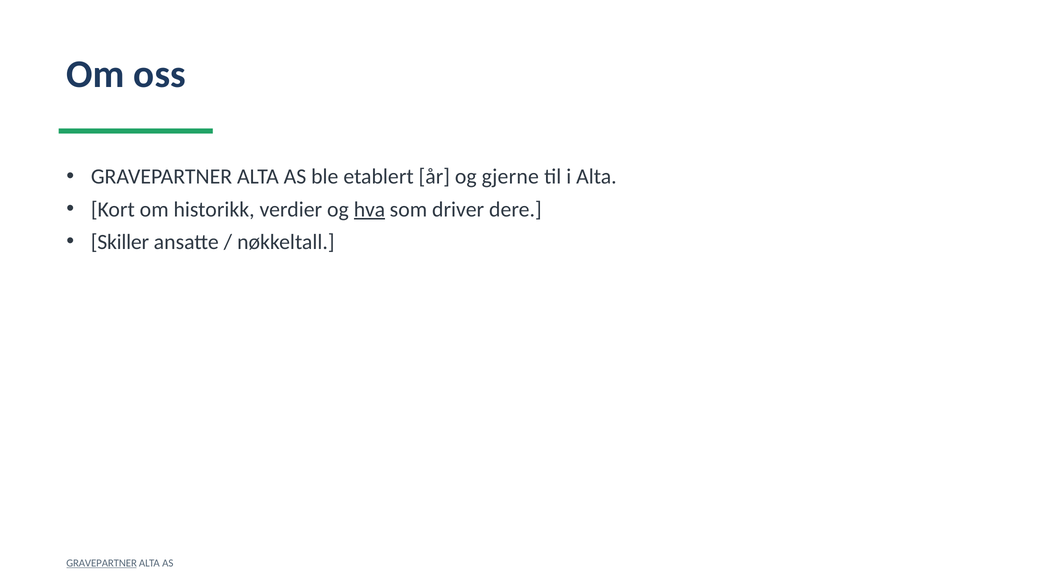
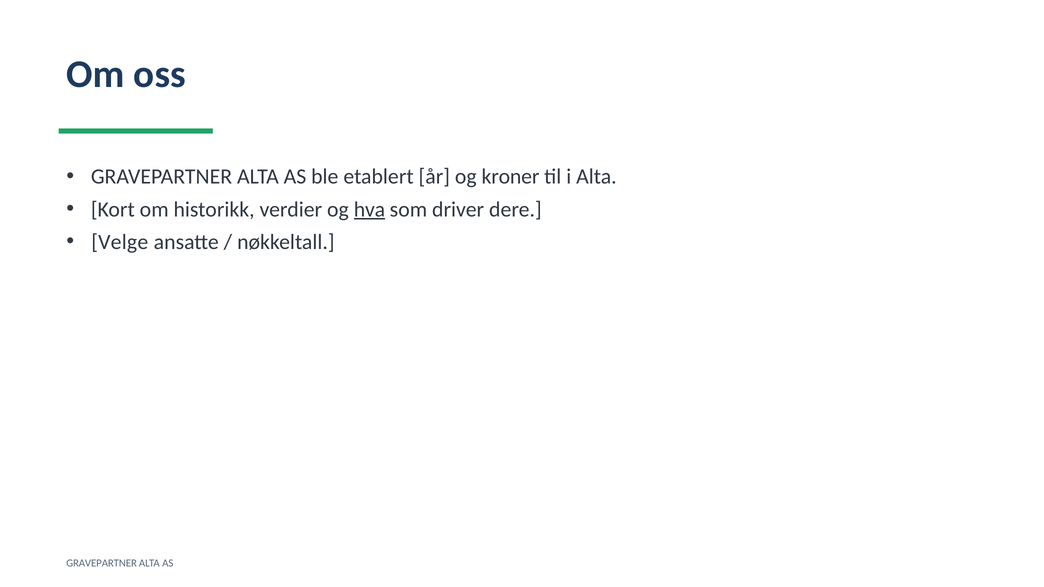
gjerne: gjerne -> kroner
Skiller: Skiller -> Velge
GRAVEPARTNER at (102, 563) underline: present -> none
